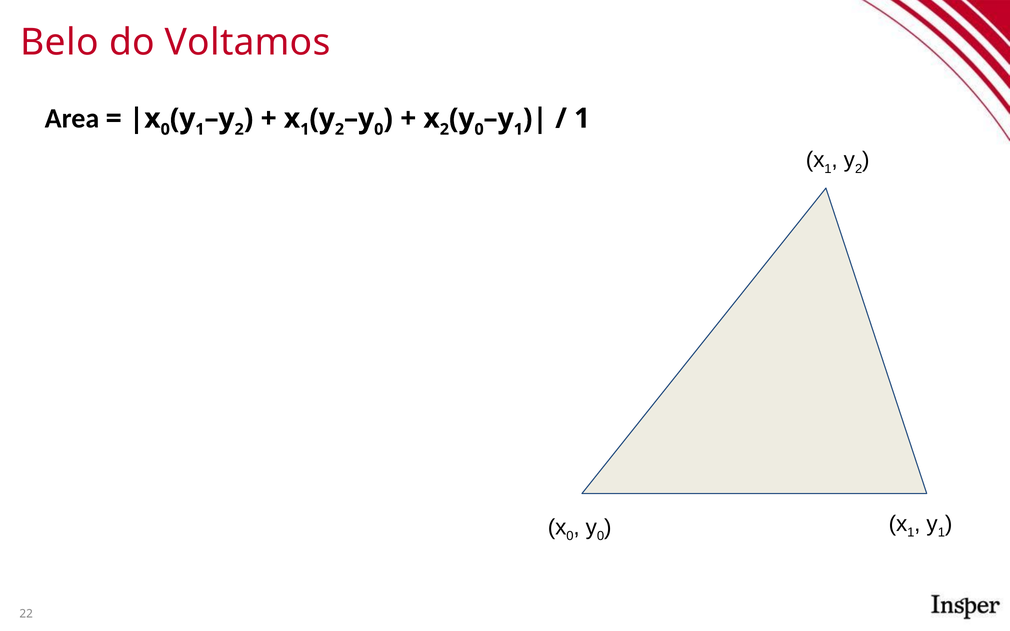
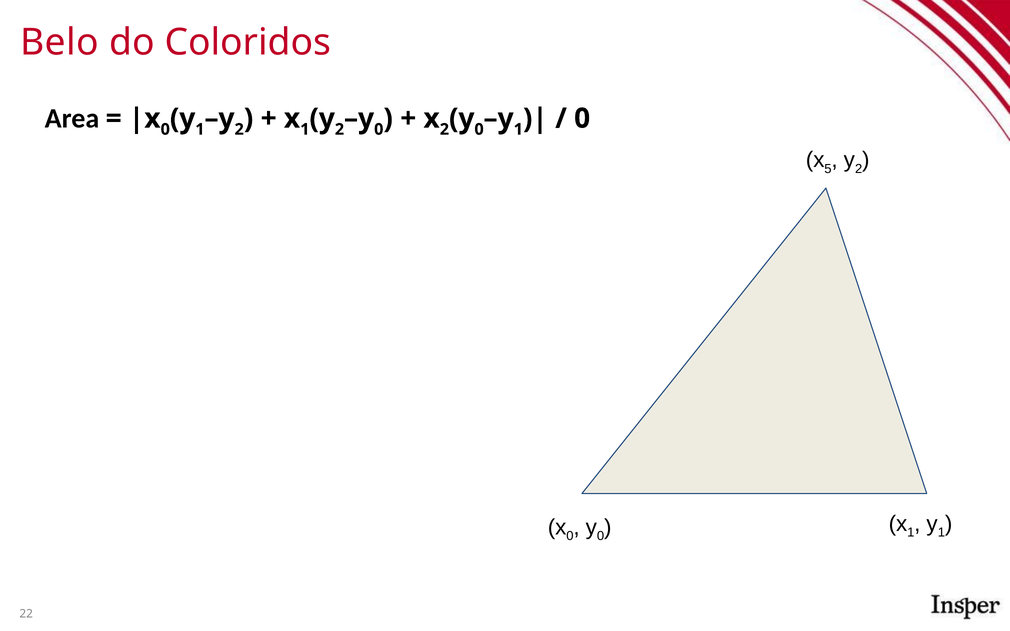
Voltamos: Voltamos -> Coloridos
1 at (582, 118): 1 -> 0
1 at (828, 169): 1 -> 5
